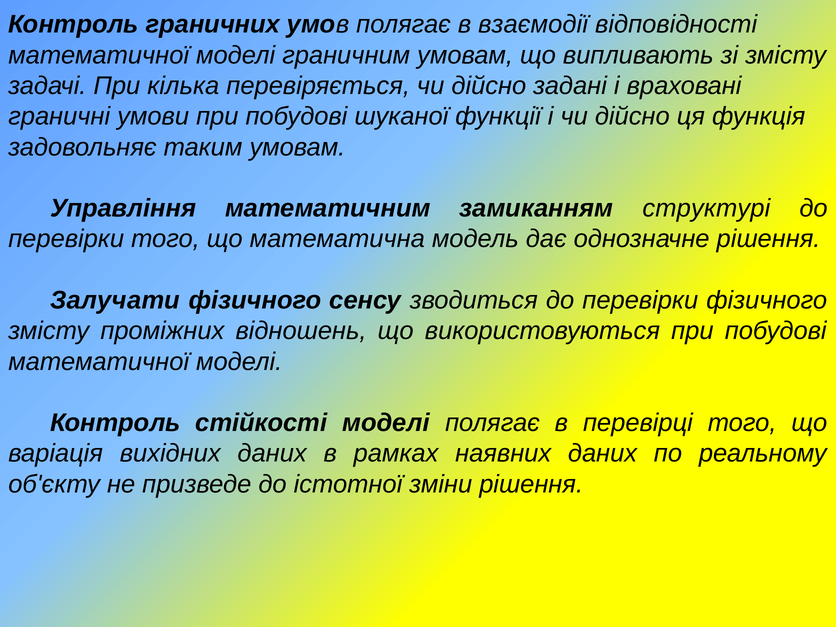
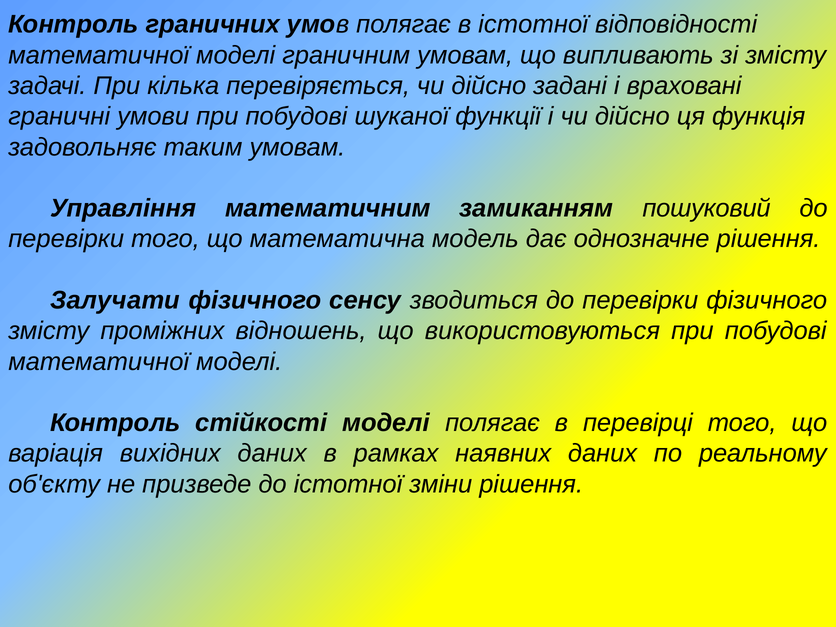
в взаємодії: взаємодії -> істотної
структурі: структурі -> пошуковий
